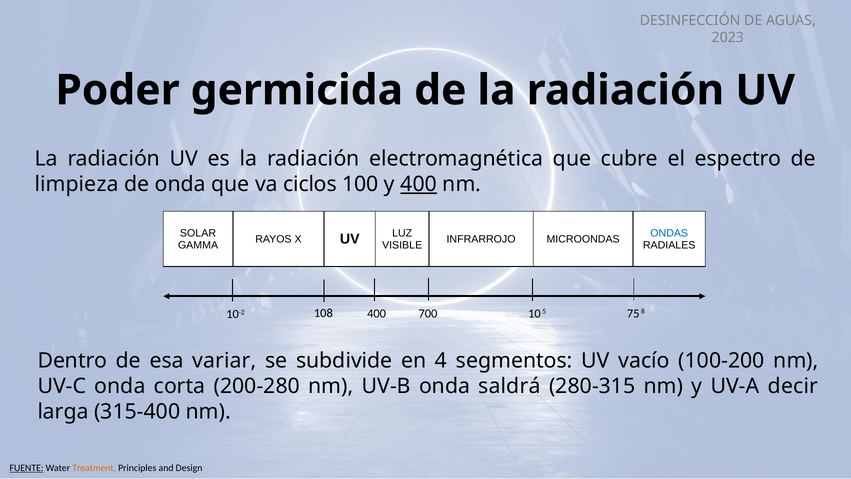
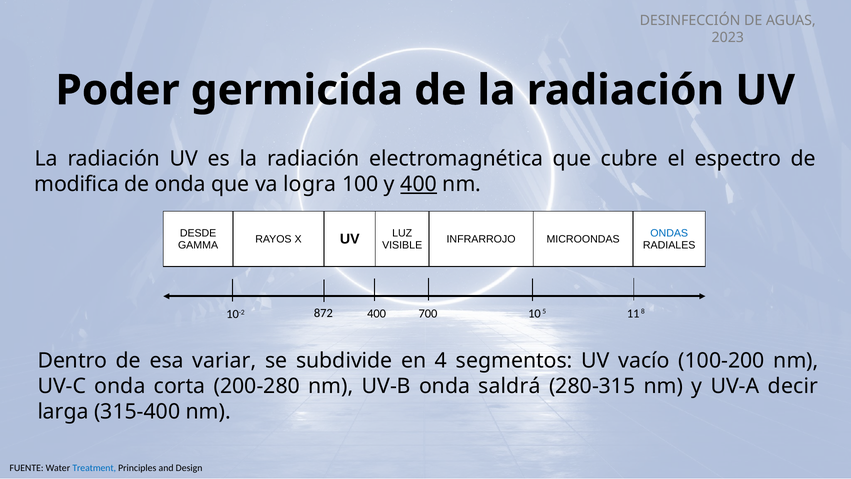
limpieza: limpieza -> modifica
ciclos: ciclos -> logra
SOLAR: SOLAR -> DESDE
108: 108 -> 872
75: 75 -> 11
FUENTE underline: present -> none
Treatment colour: orange -> blue
